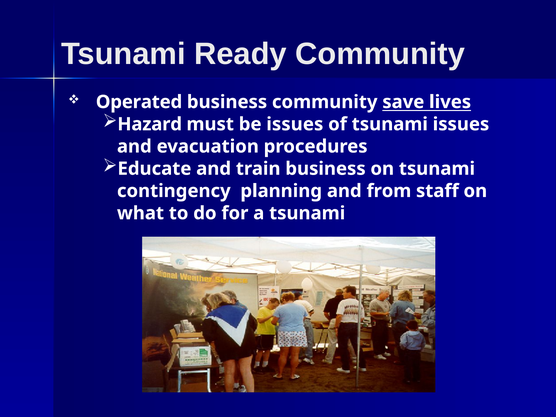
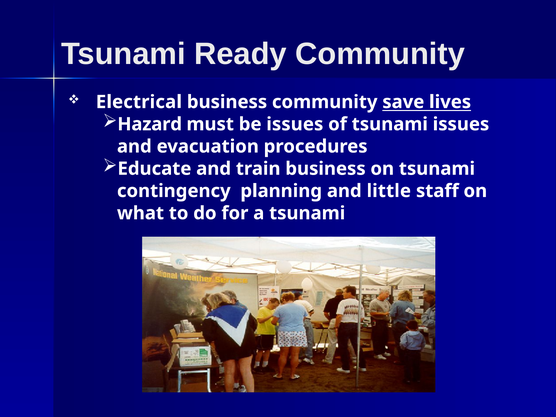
Operated: Operated -> Electrical
from: from -> little
